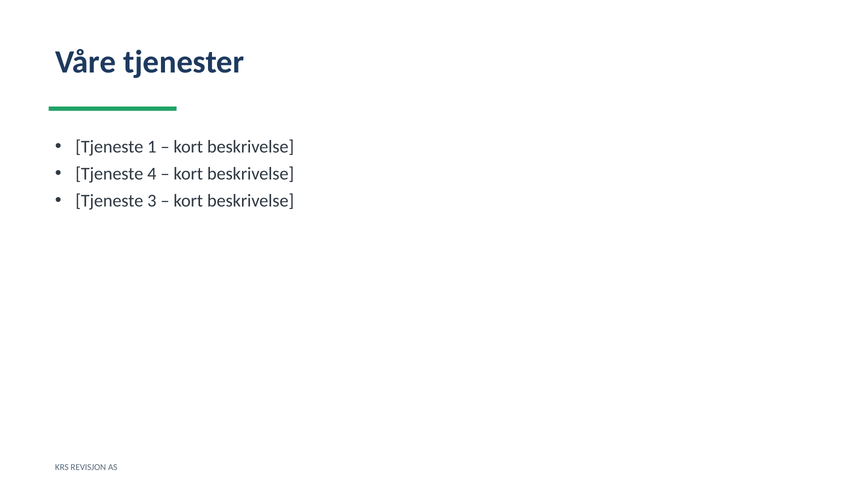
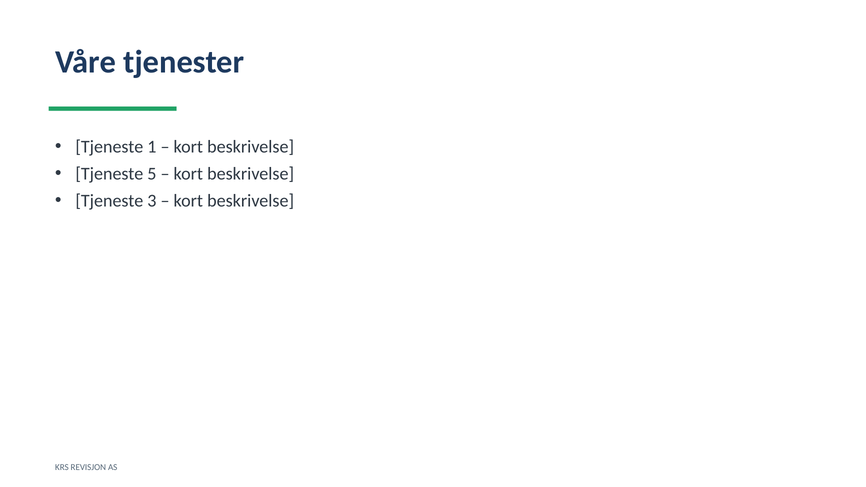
4: 4 -> 5
